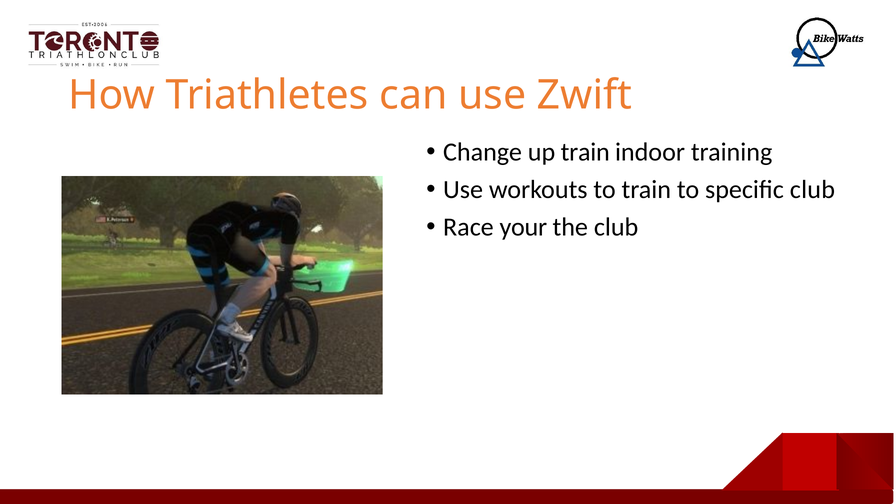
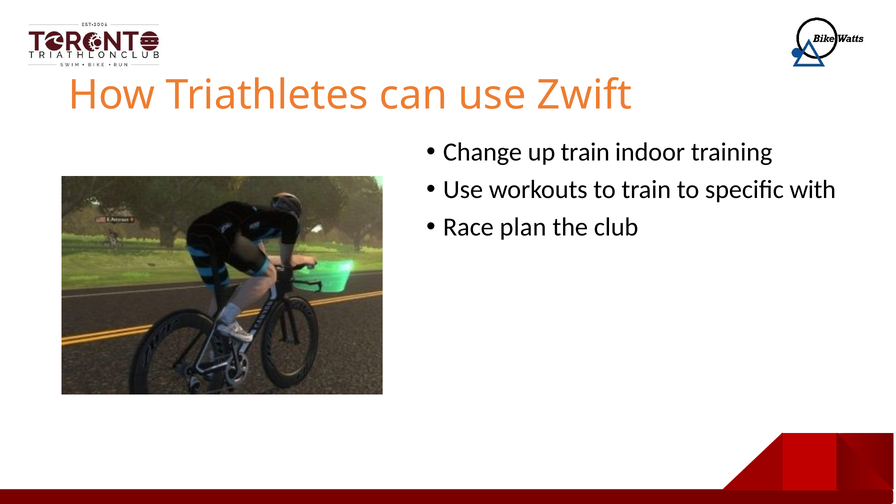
specific club: club -> with
your: your -> plan
